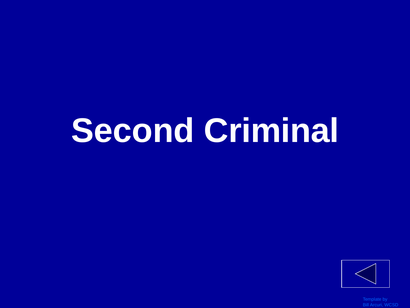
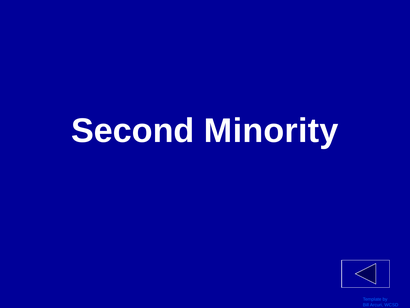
Criminal: Criminal -> Minority
